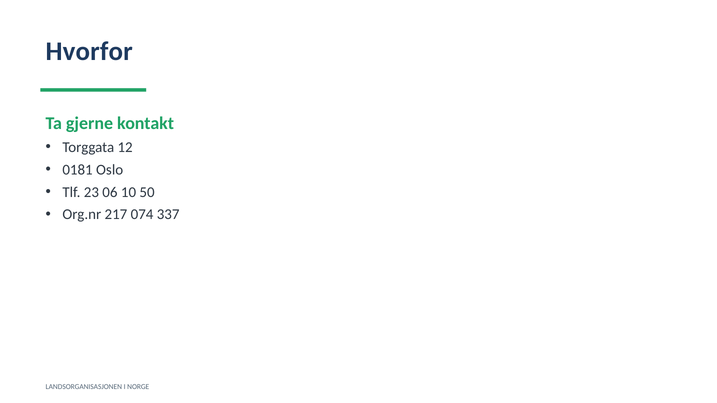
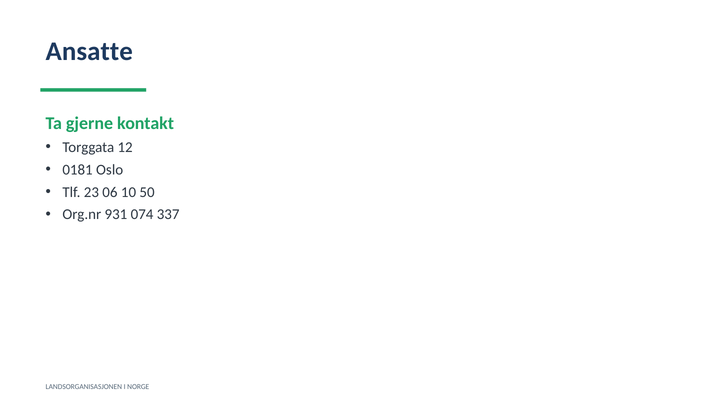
Hvorfor: Hvorfor -> Ansatte
217: 217 -> 931
